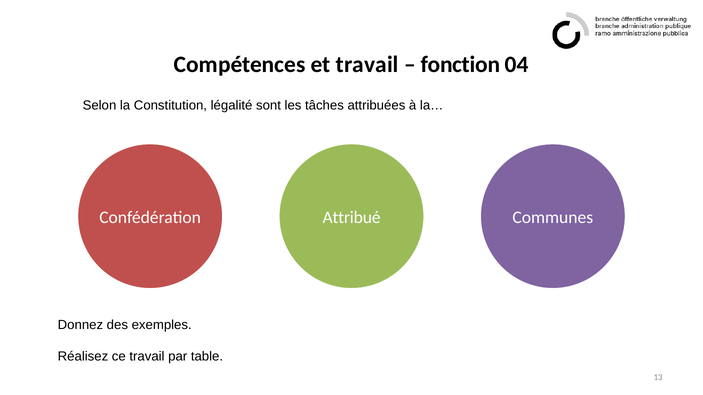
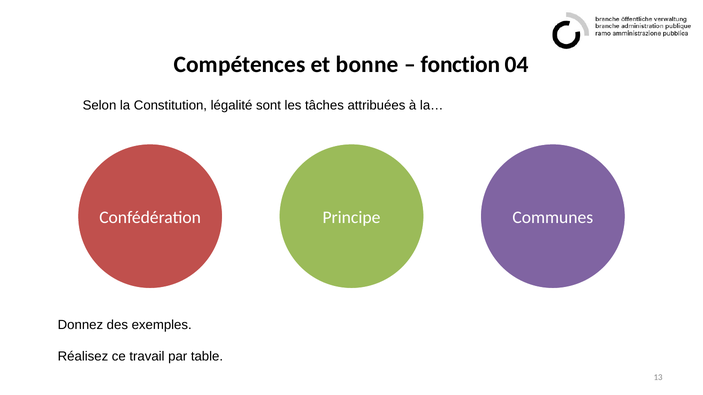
et travail: travail -> bonne
Attribué: Attribué -> Principe
